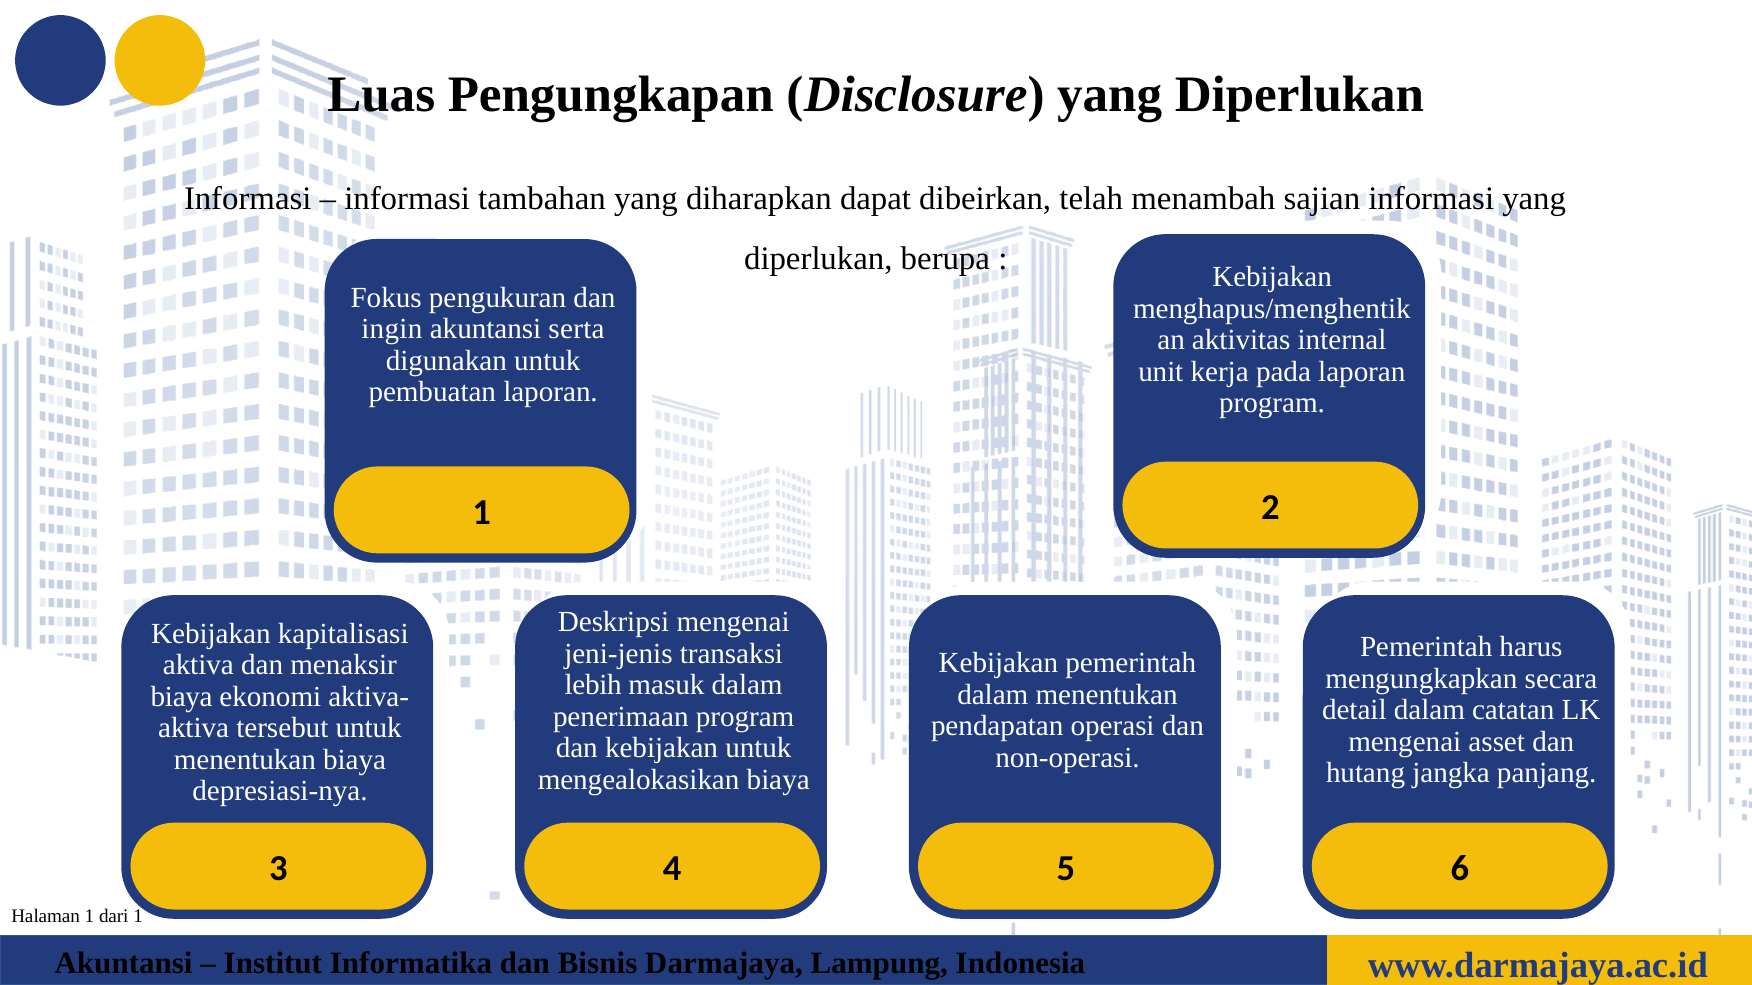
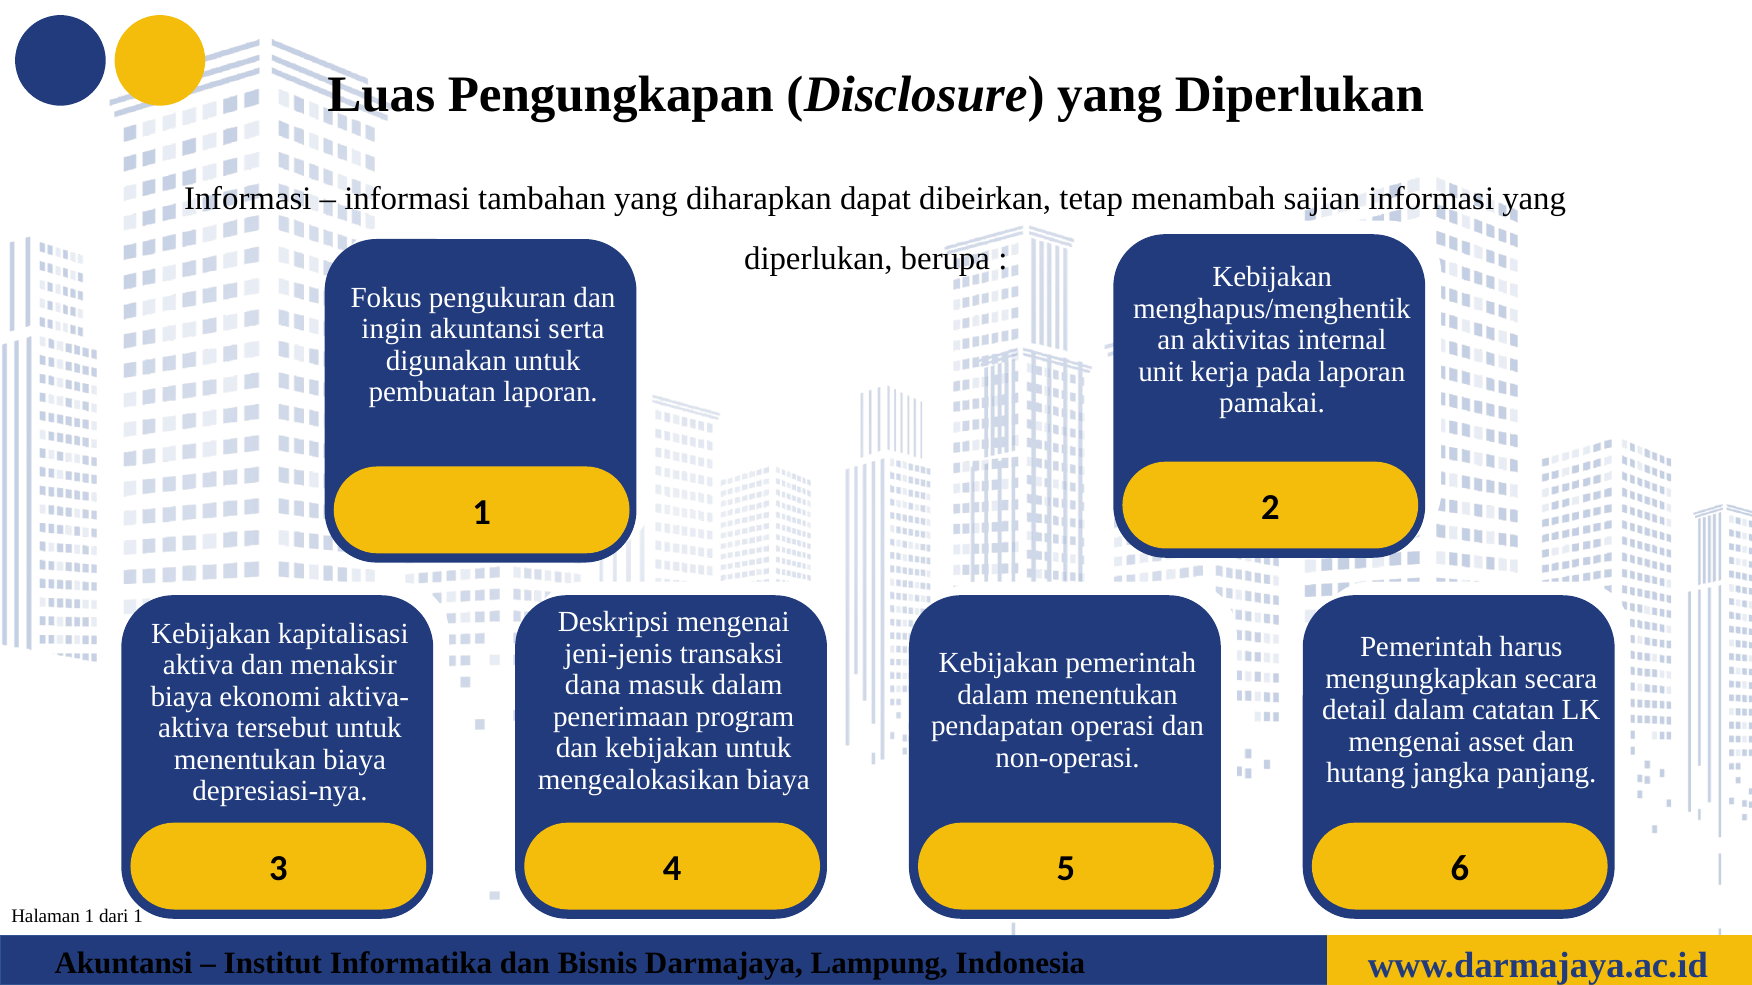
telah: telah -> tetap
program at (1272, 403): program -> pamakai
lebih: lebih -> dana
